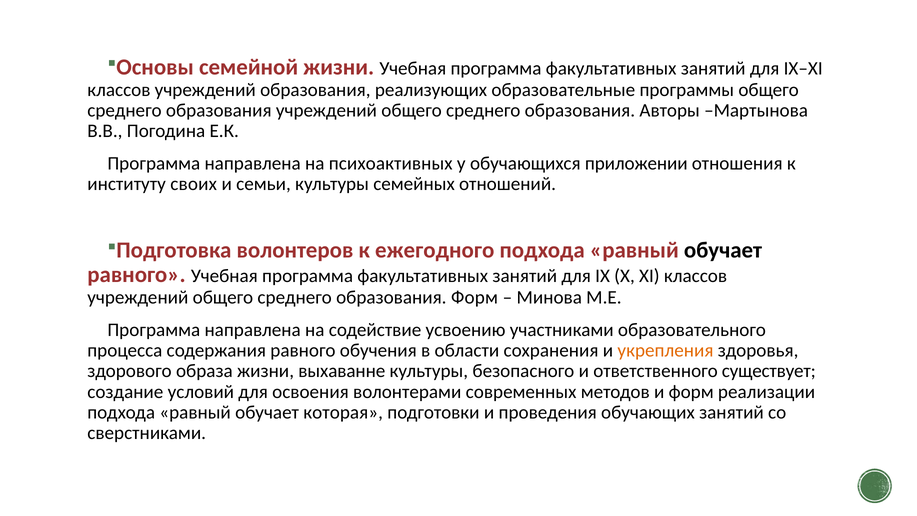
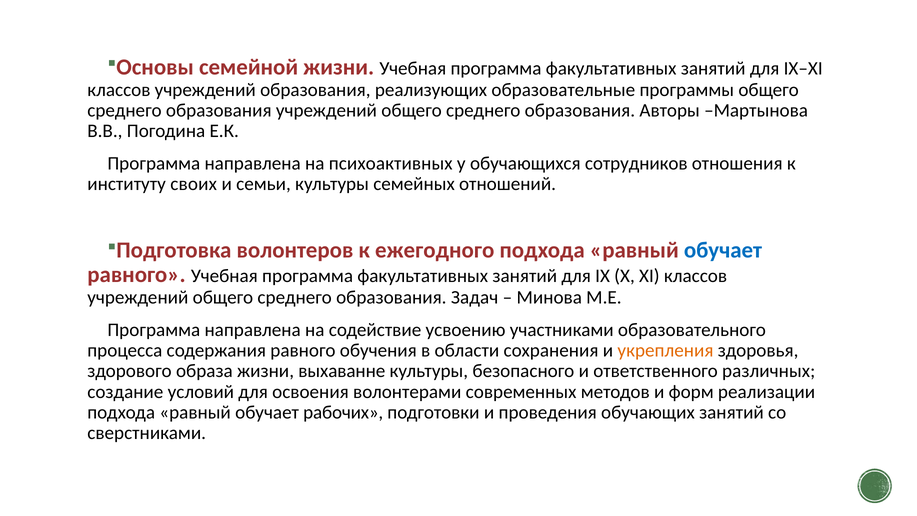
приложении: приложении -> сотрудников
обучает at (723, 250) colour: black -> blue
образования Форм: Форм -> Задач
существует: существует -> различных
которая: которая -> рабочих
